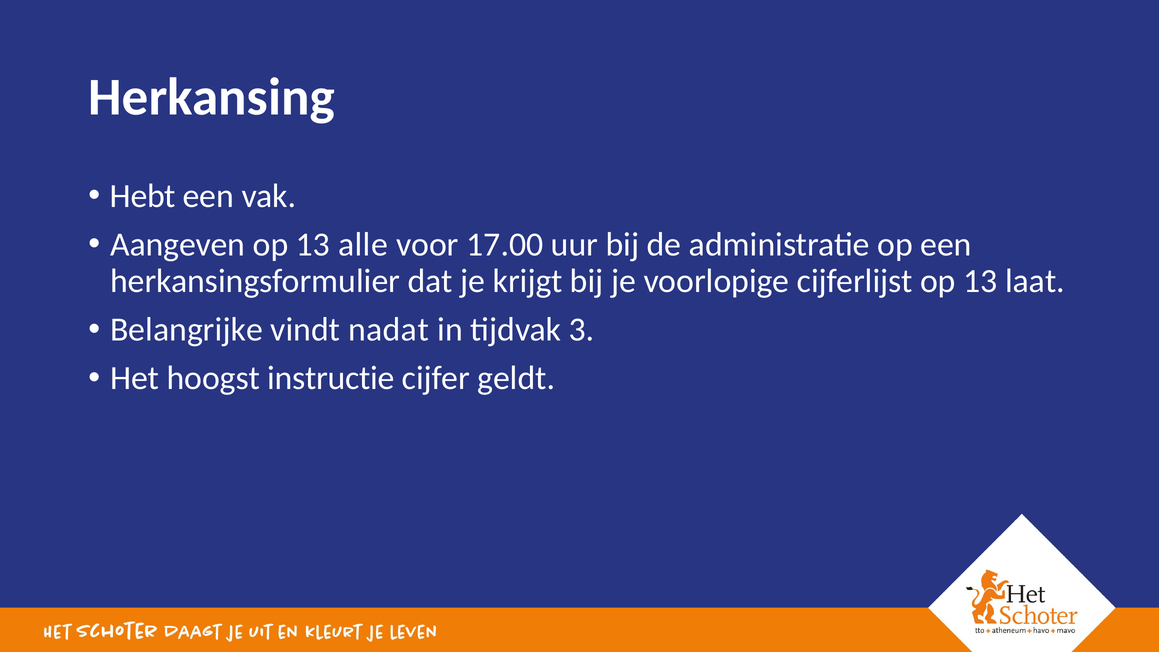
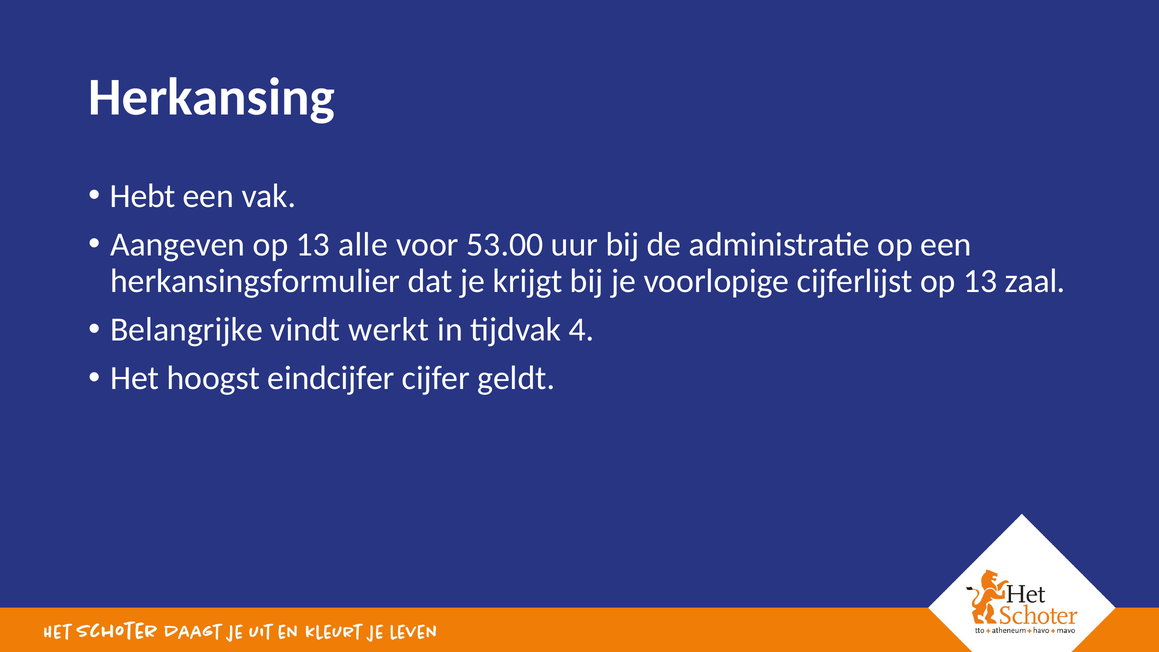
17.00: 17.00 -> 53.00
laat: laat -> zaal
nadat: nadat -> werkt
3: 3 -> 4
instructie: instructie -> eindcijfer
